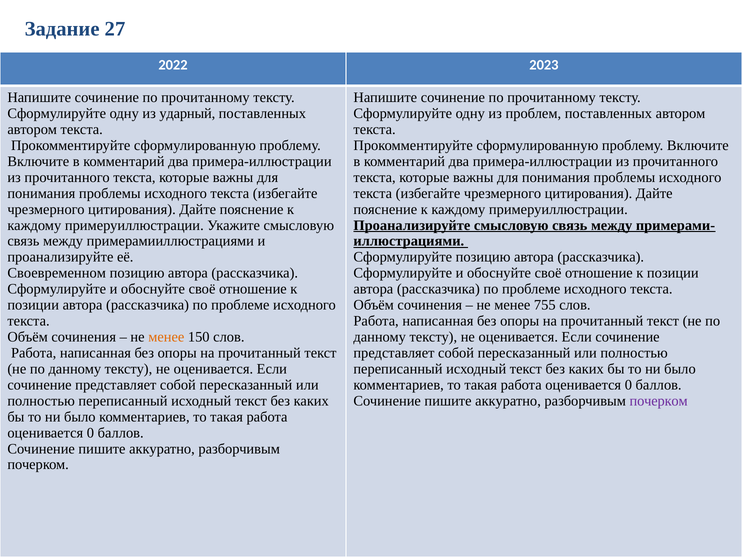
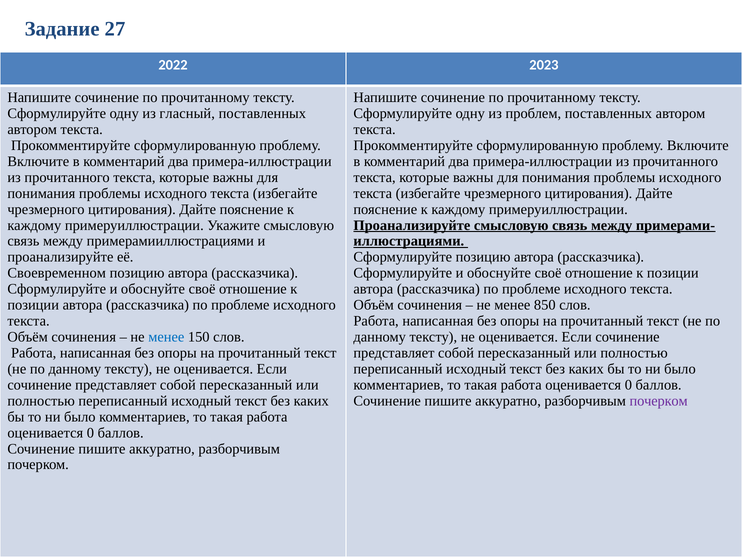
ударный: ударный -> гласный
755: 755 -> 850
менее at (166, 337) colour: orange -> blue
